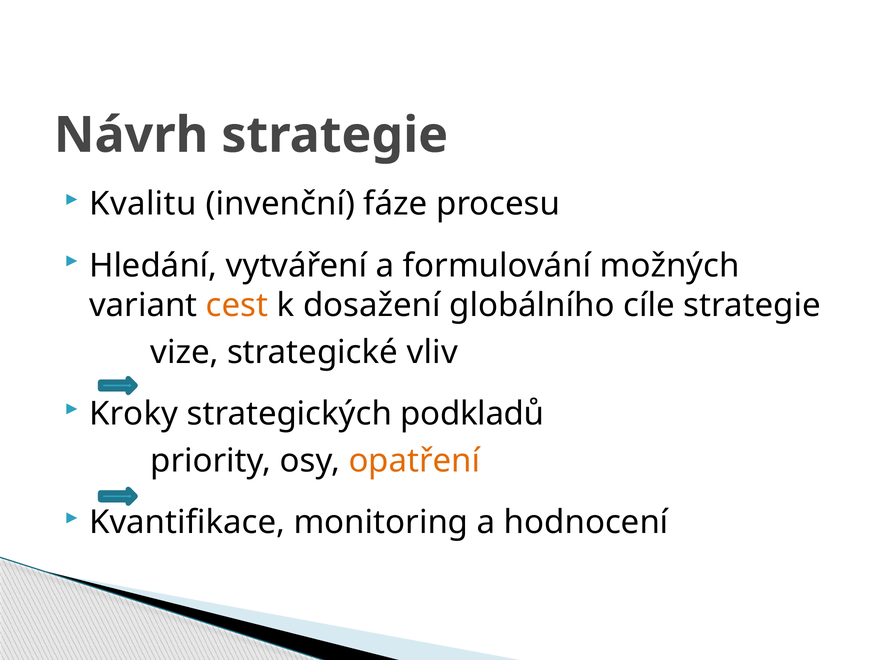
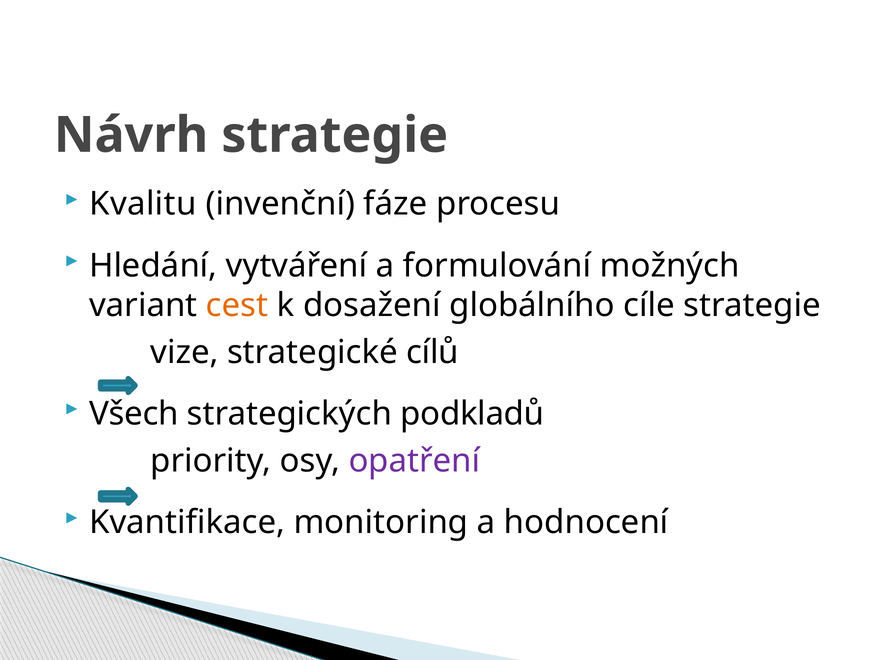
vliv: vliv -> cílů
Kroky: Kroky -> Všech
opatření colour: orange -> purple
